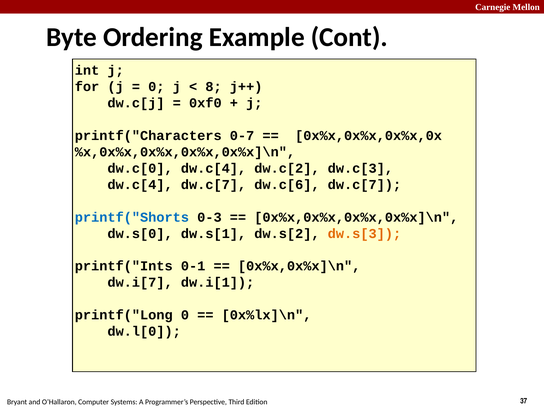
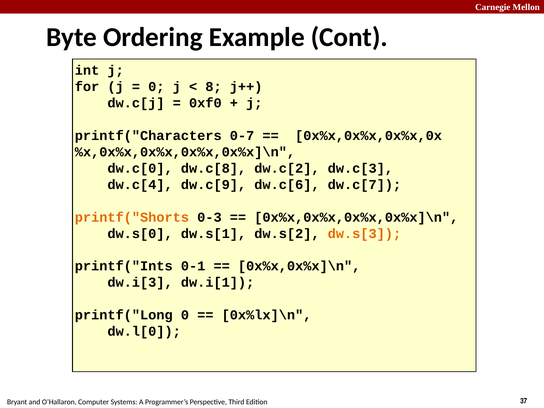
dw.c[0 dw.c[4: dw.c[4 -> dw.c[8
dw.c[4 dw.c[7: dw.c[7 -> dw.c[9
printf("Shorts colour: blue -> orange
dw.i[7: dw.i[7 -> dw.i[3
